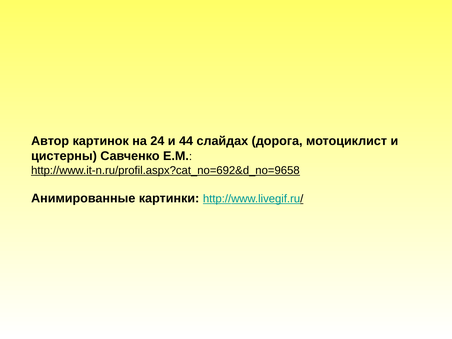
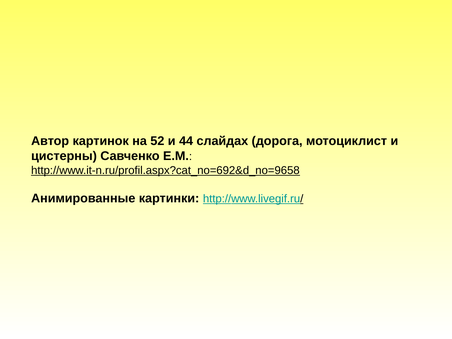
24: 24 -> 52
